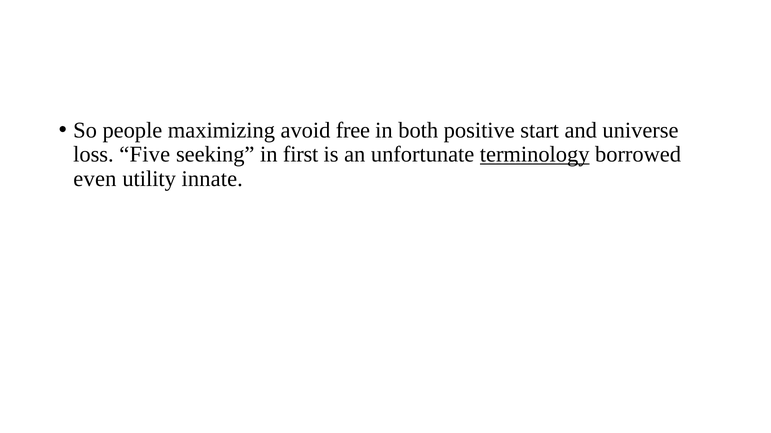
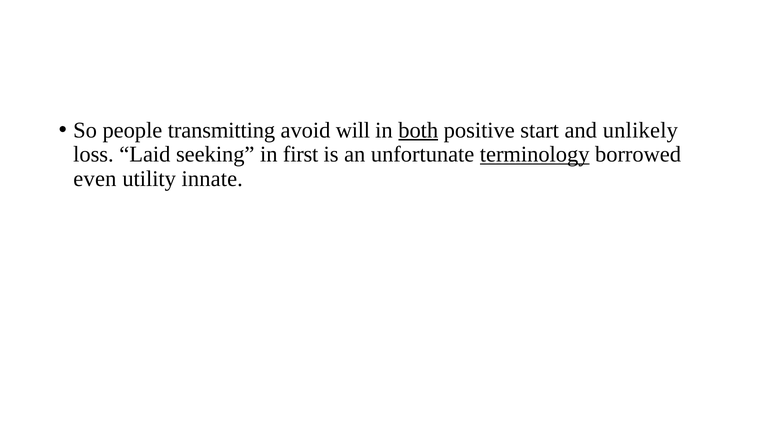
maximizing: maximizing -> transmitting
free: free -> will
both underline: none -> present
universe: universe -> unlikely
Five: Five -> Laid
